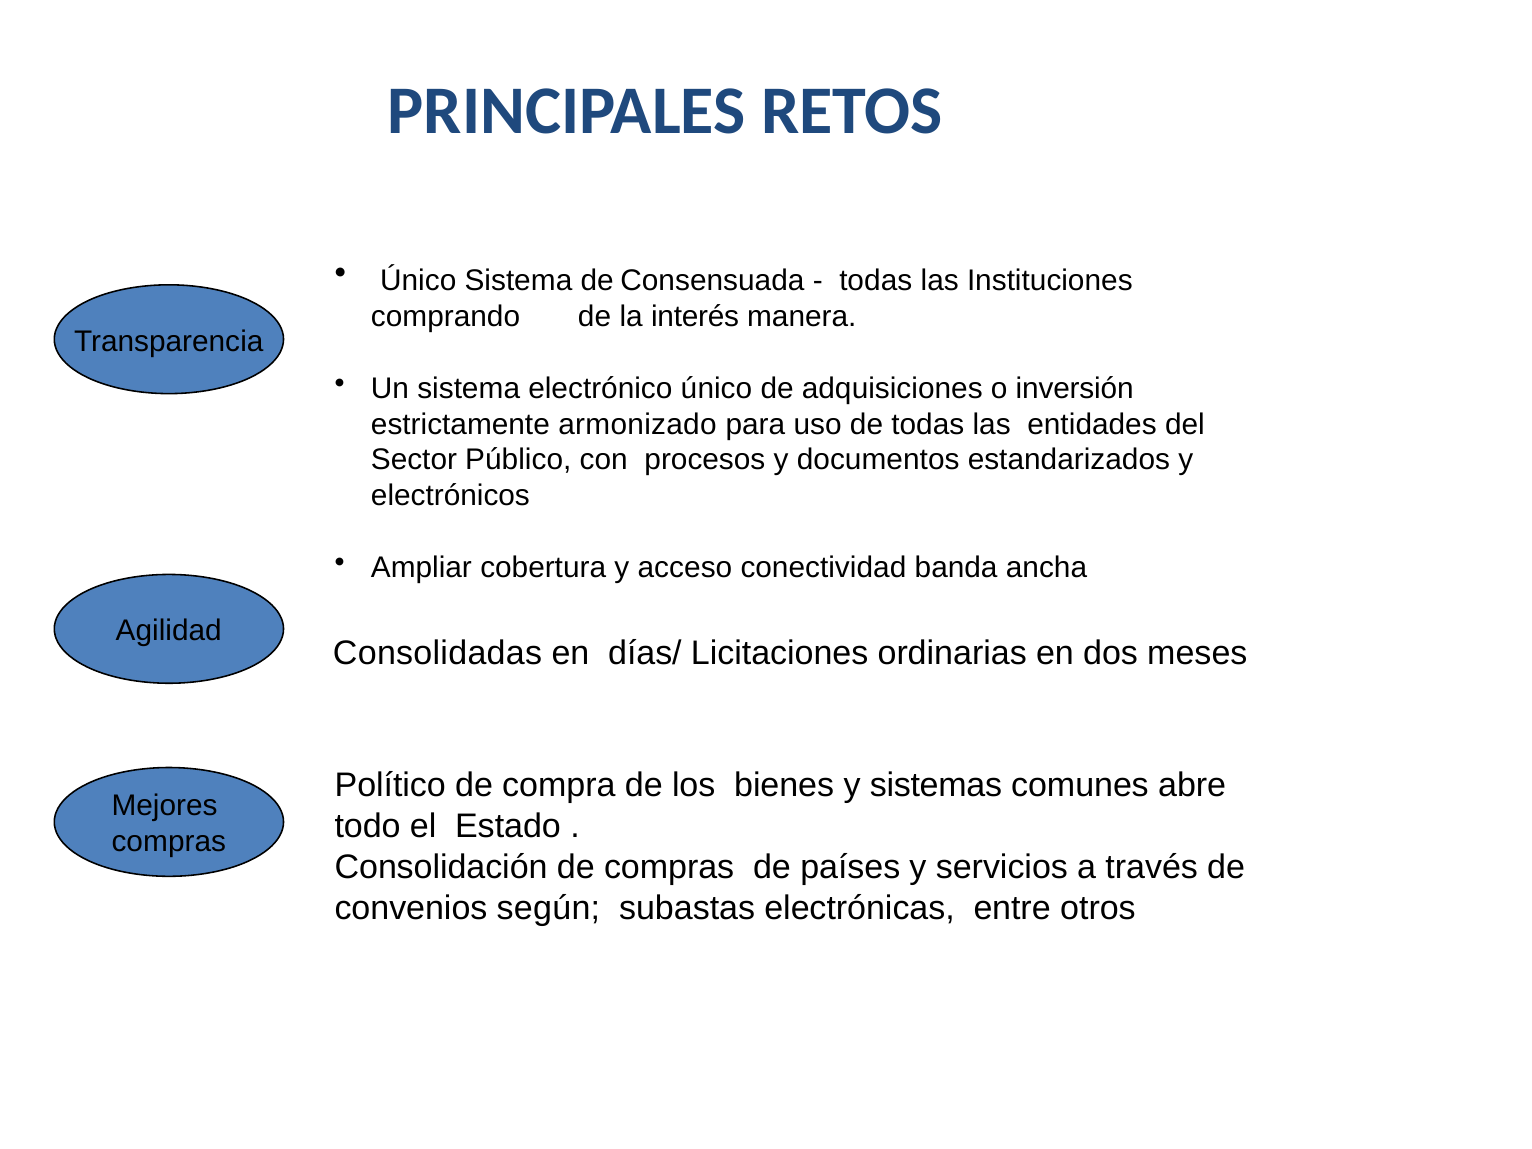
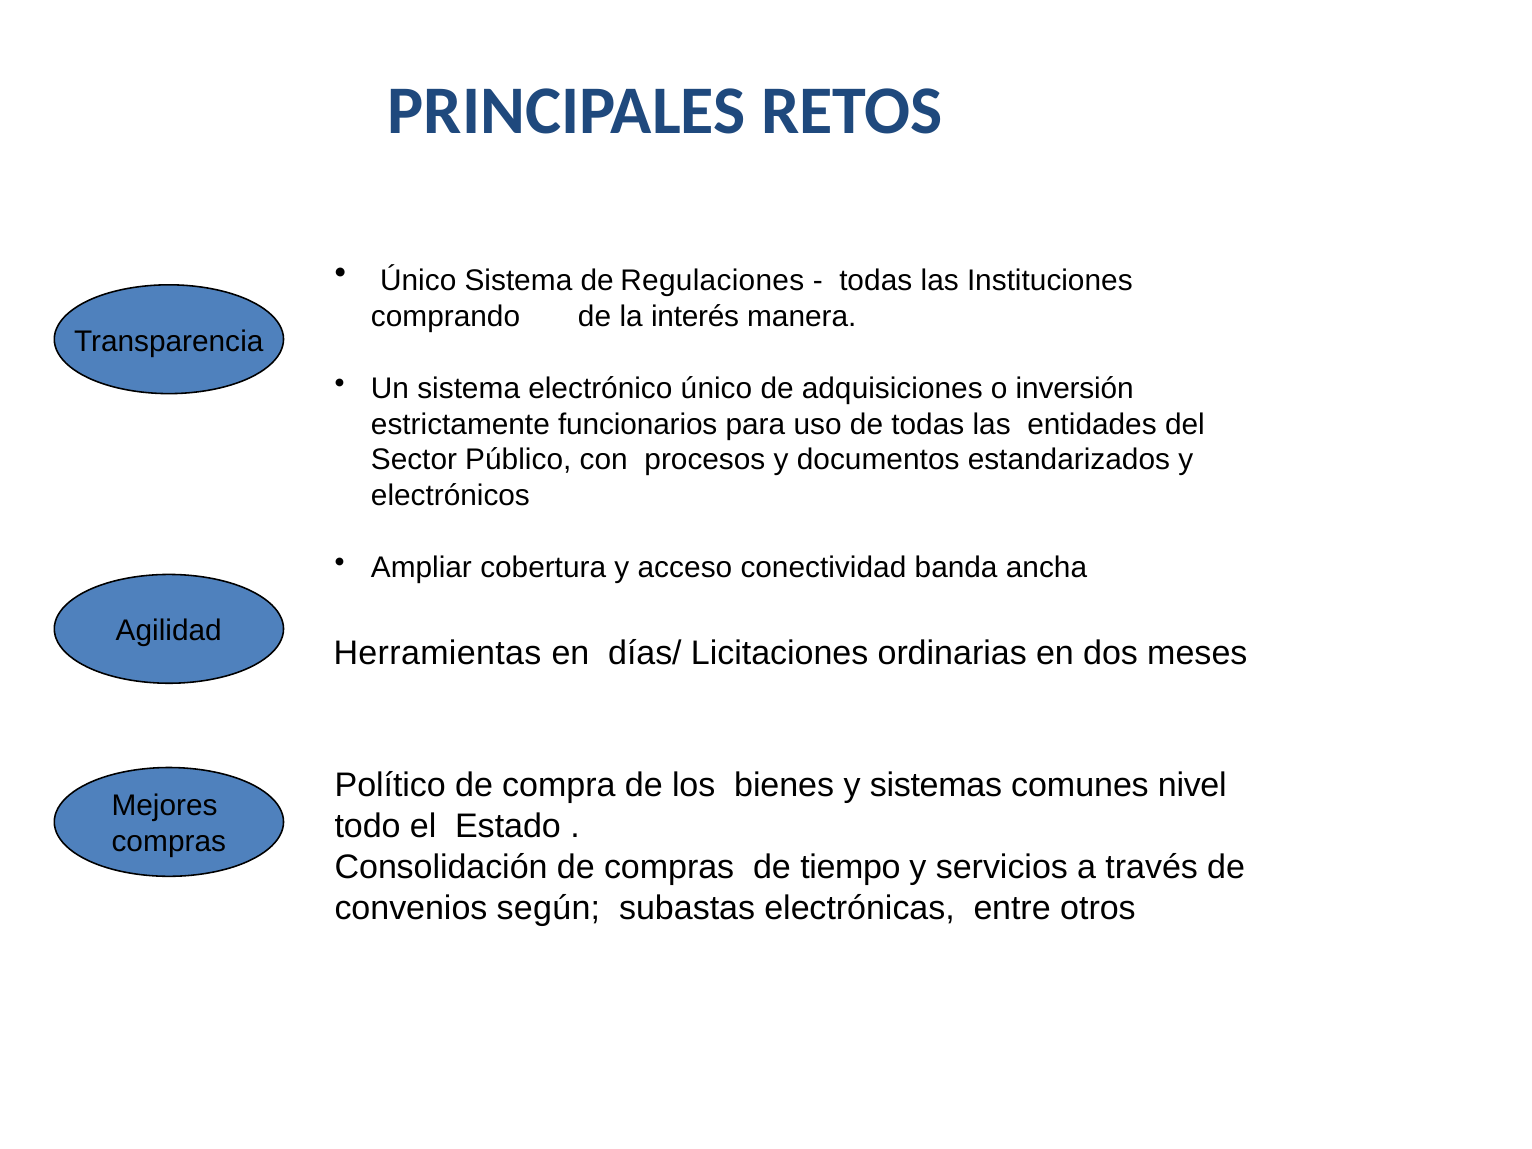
Consensuada: Consensuada -> Regulaciones
armonizado: armonizado -> funcionarios
Consolidadas: Consolidadas -> Herramientas
abre: abre -> nivel
países: países -> tiempo
